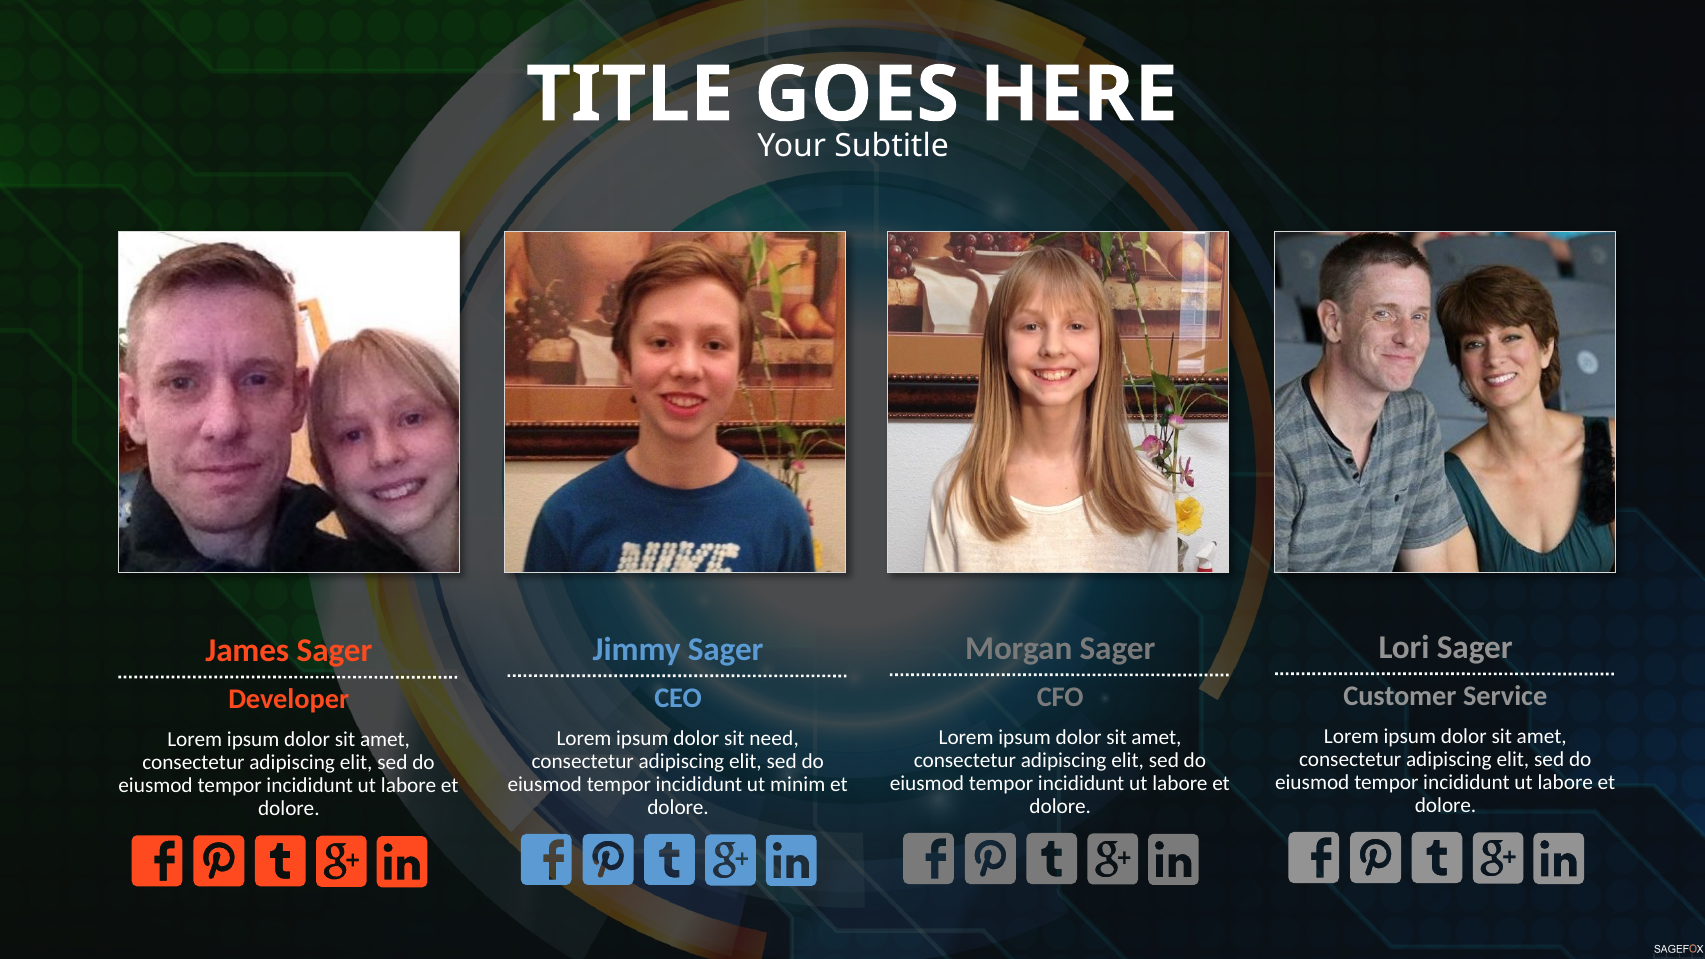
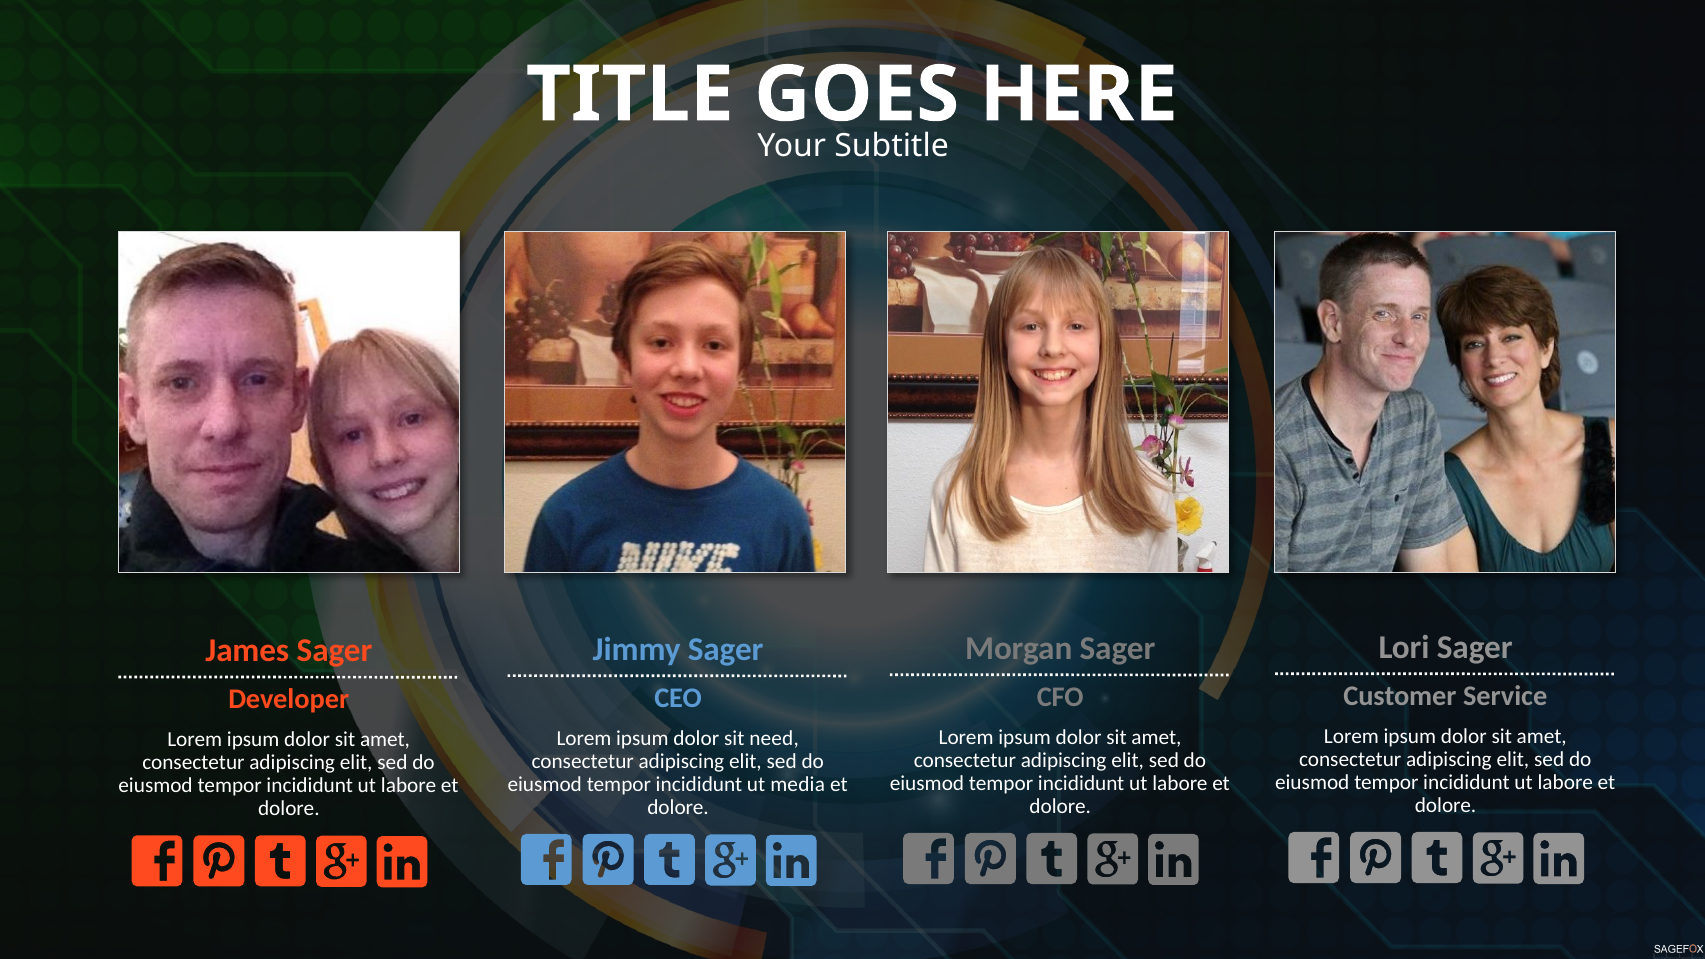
minim: minim -> media
